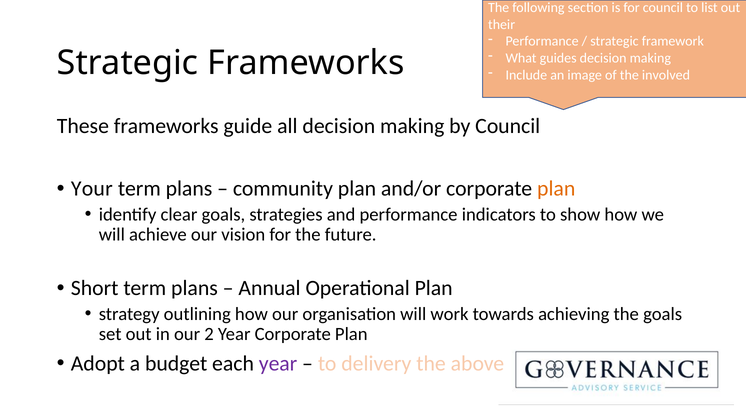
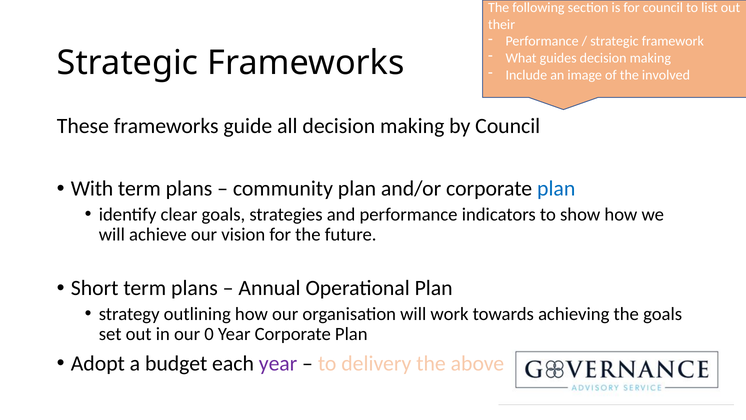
Your: Your -> With
plan at (556, 189) colour: orange -> blue
2: 2 -> 0
